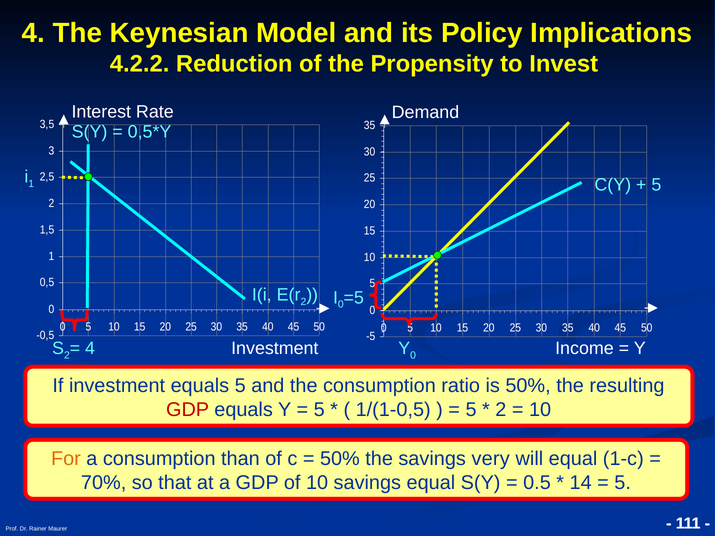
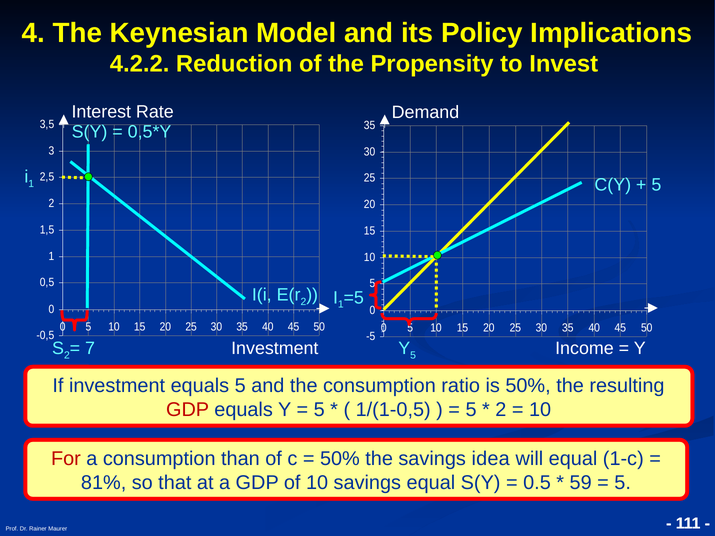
0 at (341, 305): 0 -> 1
4 at (90, 349): 4 -> 7
Y 0: 0 -> 5
For colour: orange -> red
very: very -> idea
70%: 70% -> 81%
14: 14 -> 59
